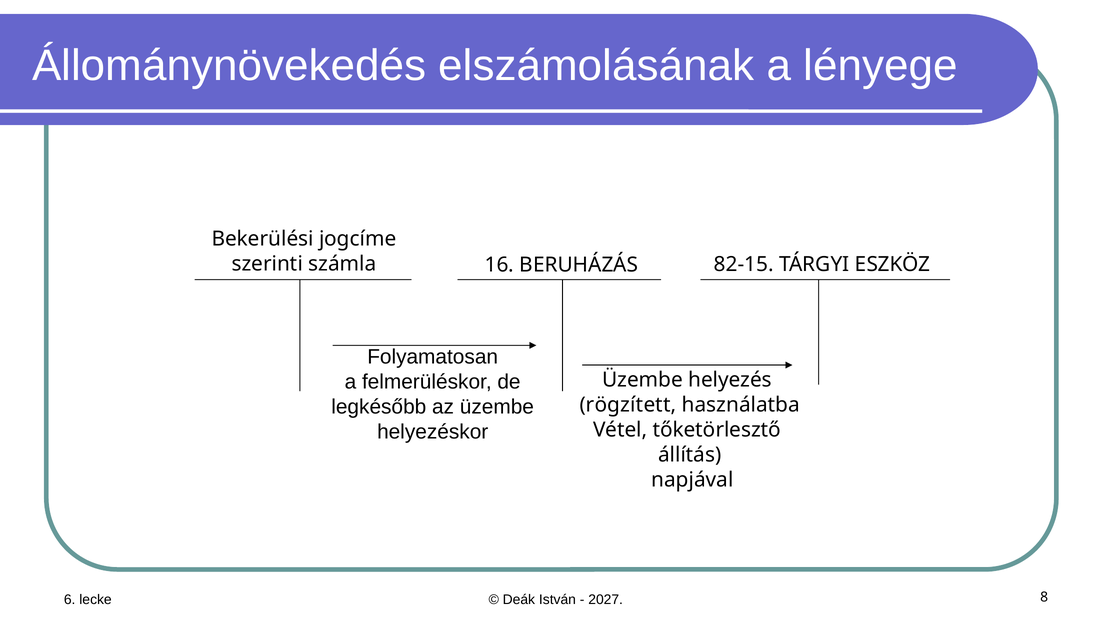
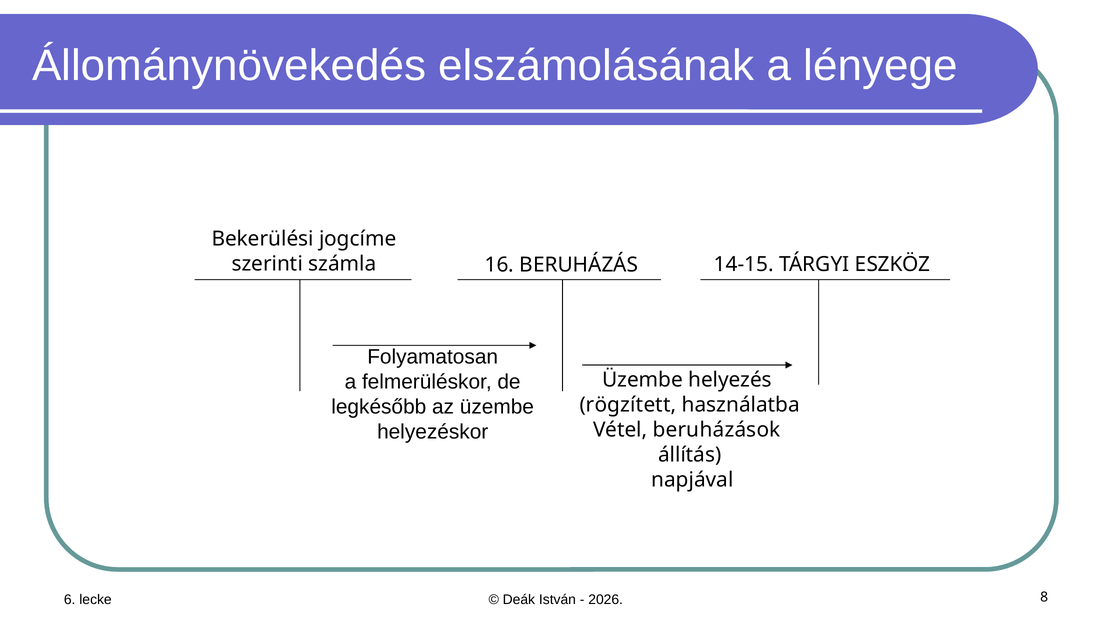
82-15: 82-15 -> 14-15
tőketörlesztő: tőketörlesztő -> beruházások
2027: 2027 -> 2026
